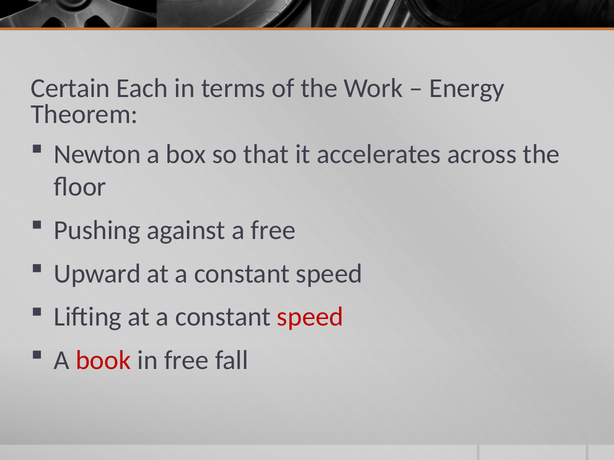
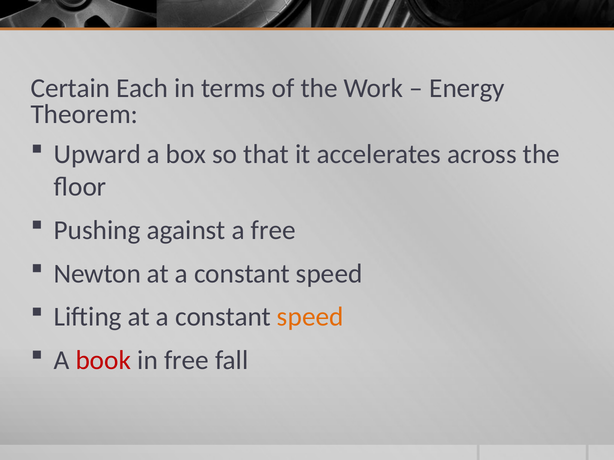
Newton: Newton -> Upward
Upward: Upward -> Newton
speed at (310, 317) colour: red -> orange
